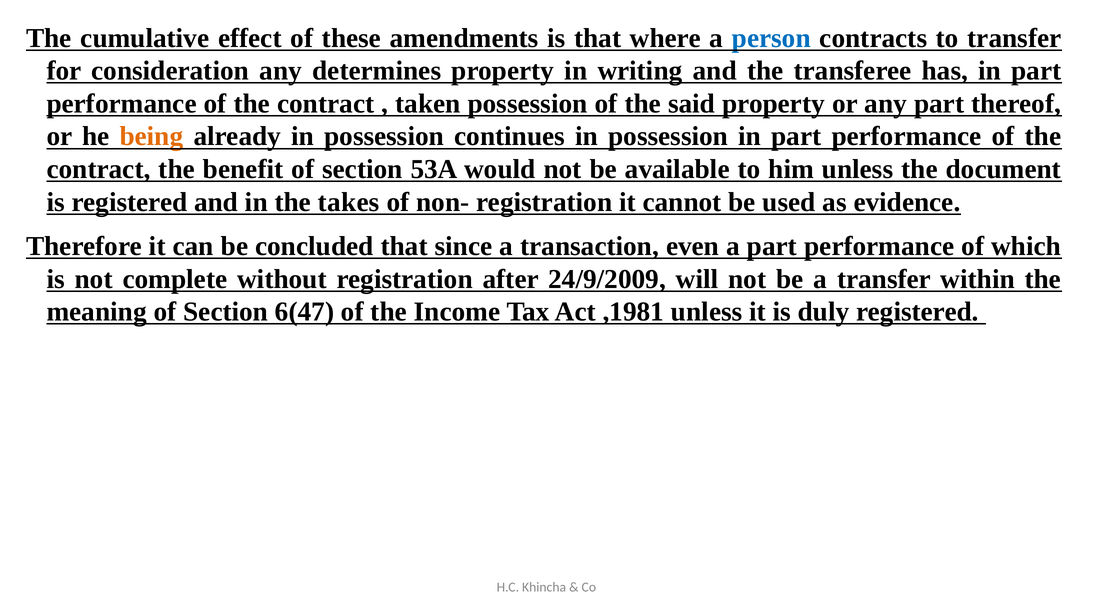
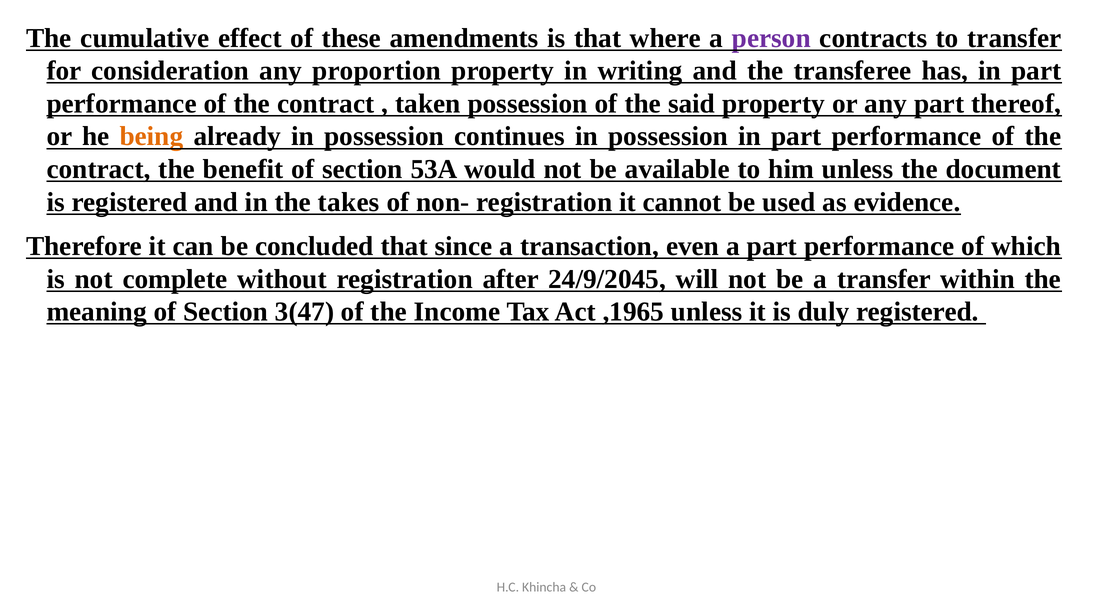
person colour: blue -> purple
determines: determines -> proportion
24/9/2009: 24/9/2009 -> 24/9/2045
6(47: 6(47 -> 3(47
,1981: ,1981 -> ,1965
